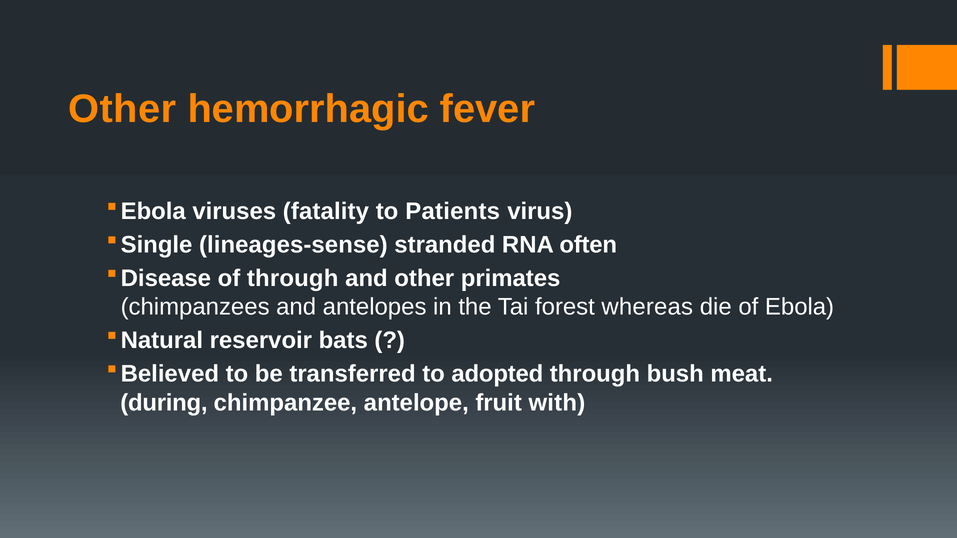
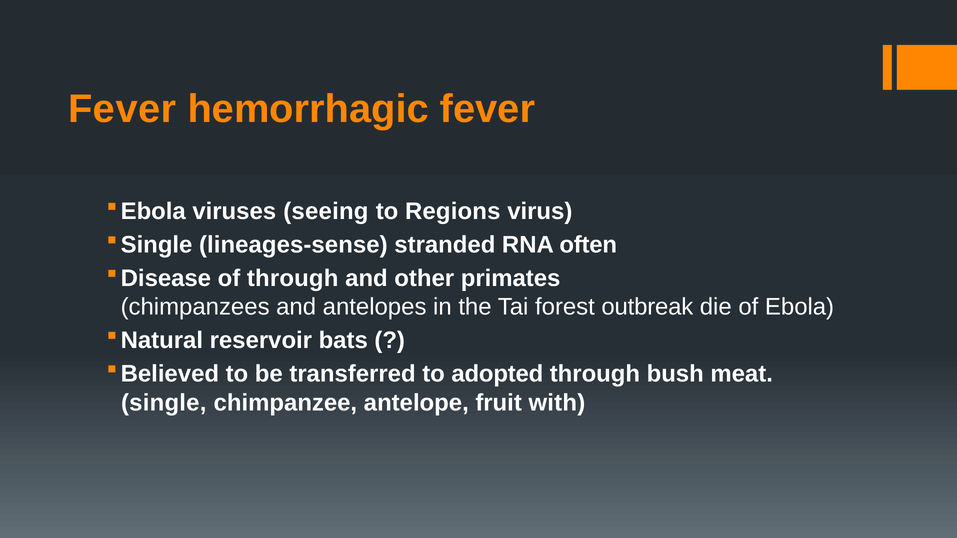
Other at (122, 109): Other -> Fever
fatality: fatality -> seeing
Patients: Patients -> Regions
whereas: whereas -> outbreak
during: during -> single
